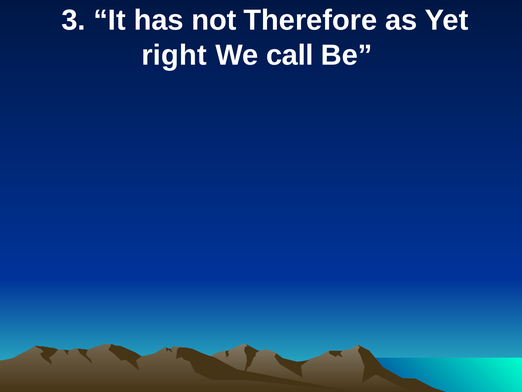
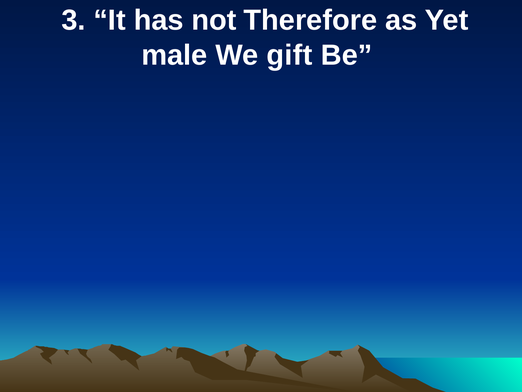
right: right -> male
call: call -> gift
